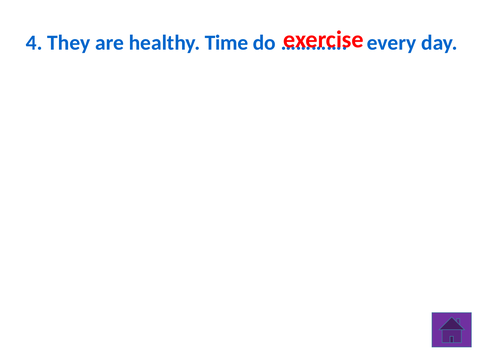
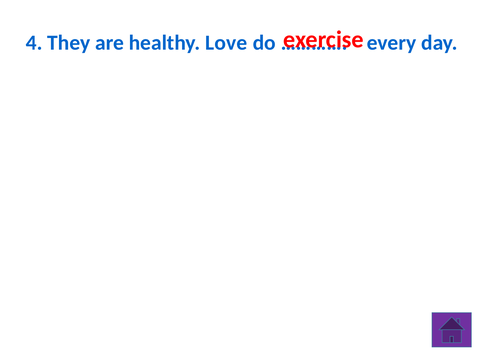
Time: Time -> Love
